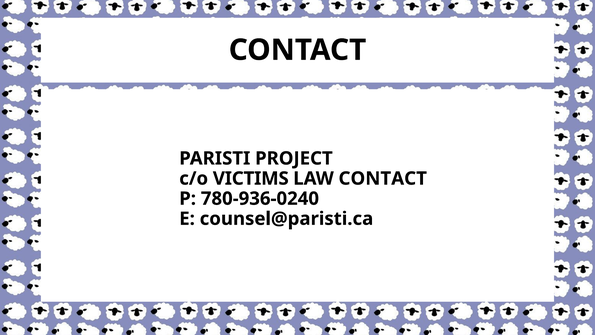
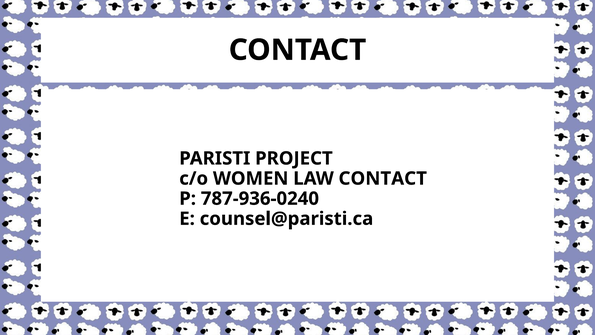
VICTIMS: VICTIMS -> WOMEN
780-936-0240: 780-936-0240 -> 787-936-0240
